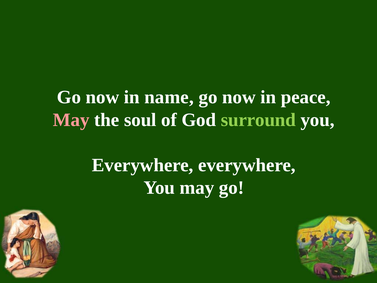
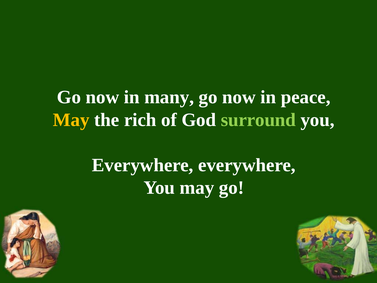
name: name -> many
May at (71, 120) colour: pink -> yellow
soul: soul -> rich
